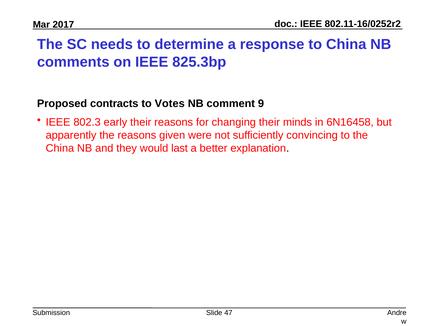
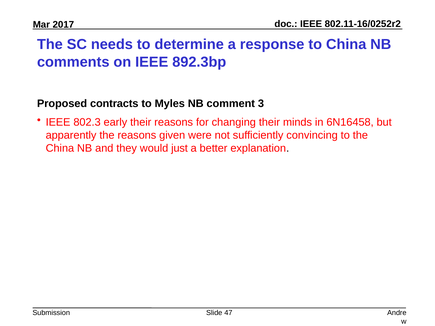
825.3bp: 825.3bp -> 892.3bp
to Votes: Votes -> Myles
9: 9 -> 3
last: last -> just
